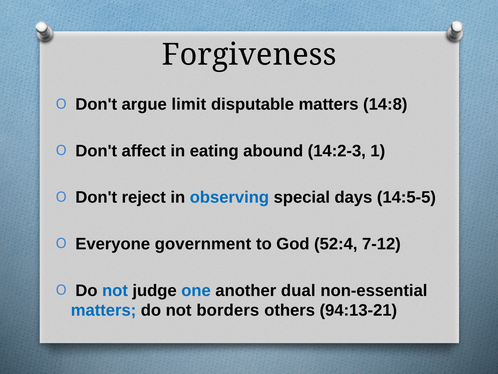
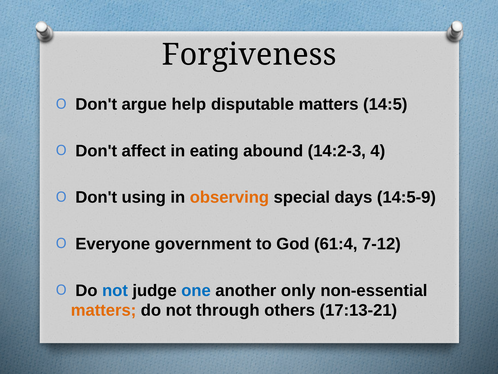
limit: limit -> help
14:8: 14:8 -> 14:5
1: 1 -> 4
reject: reject -> using
observing colour: blue -> orange
14:5-5: 14:5-5 -> 14:5-9
52:4: 52:4 -> 61:4
dual: dual -> only
matters at (104, 310) colour: blue -> orange
borders: borders -> through
94:13-21: 94:13-21 -> 17:13-21
